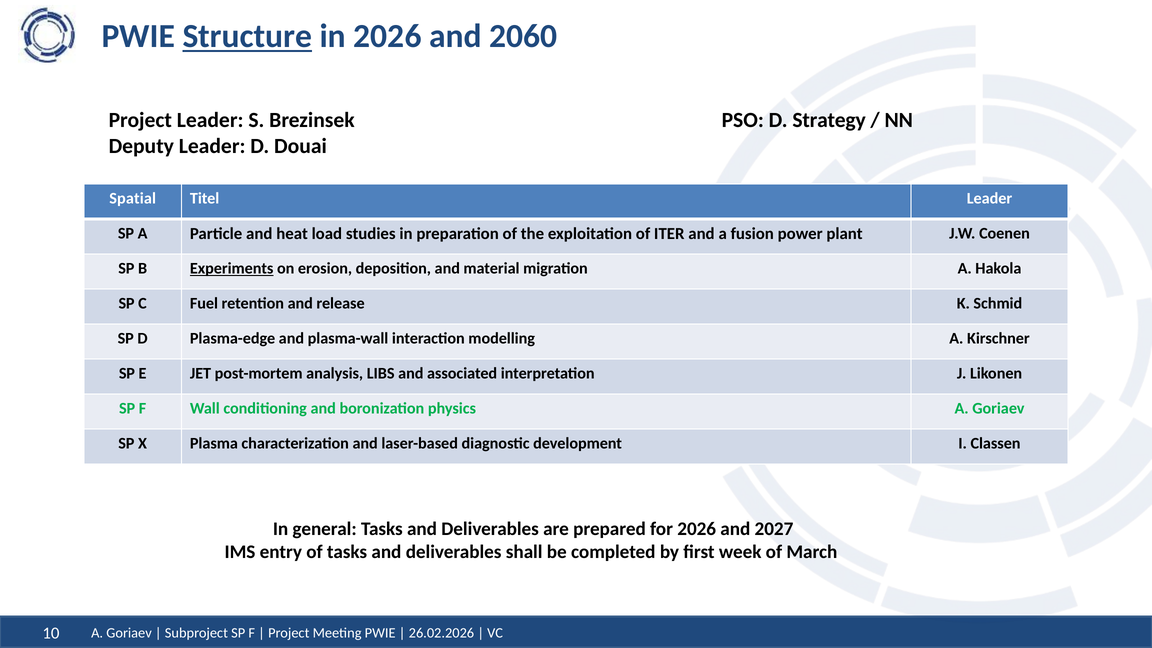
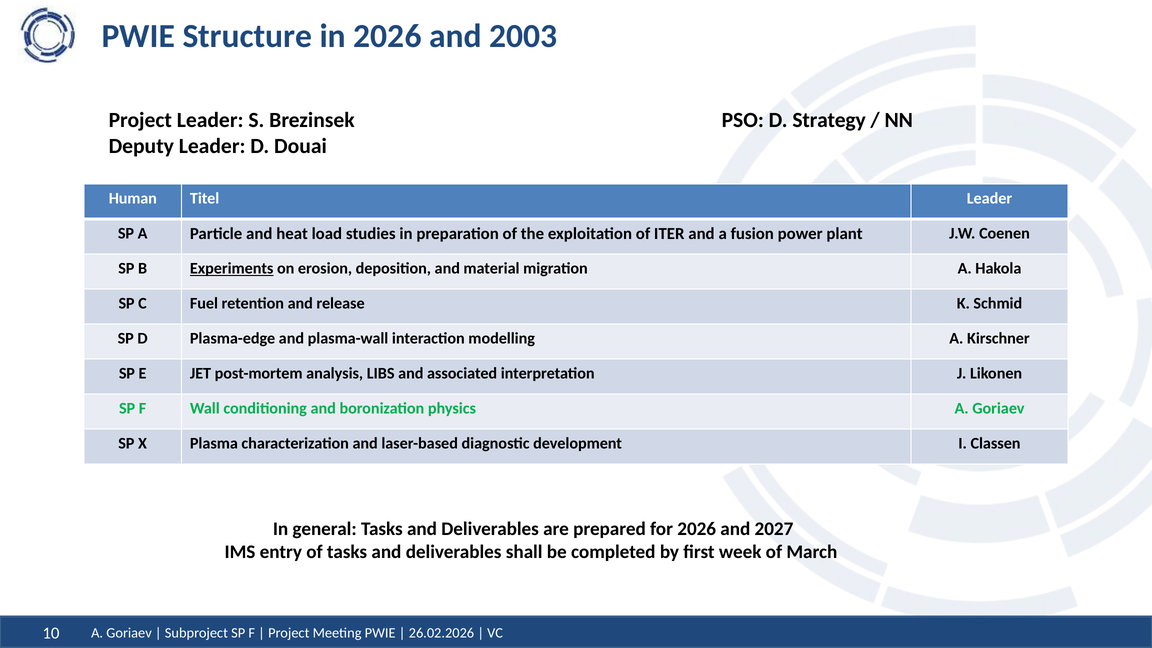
Structure underline: present -> none
2060: 2060 -> 2003
Spatial: Spatial -> Human
